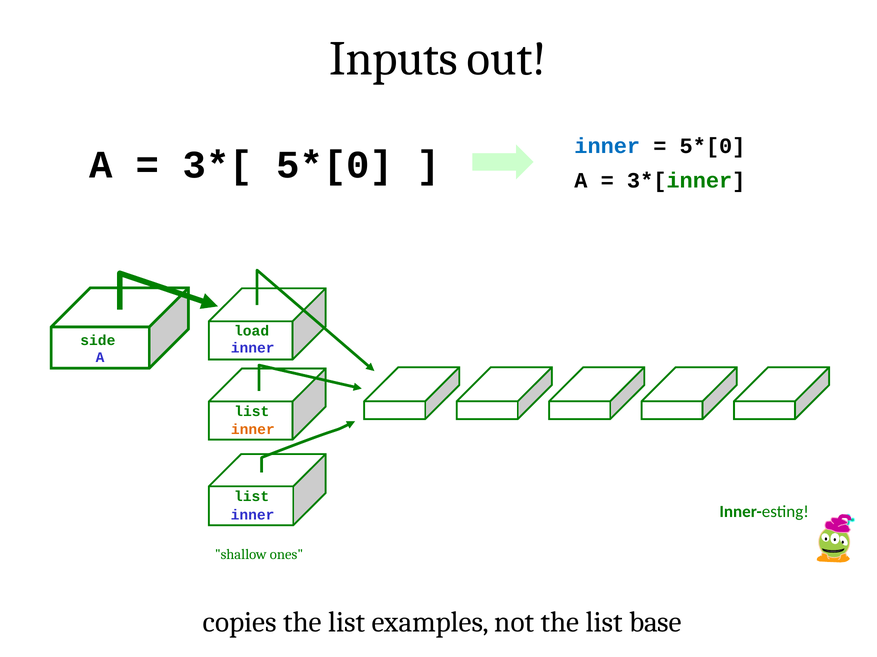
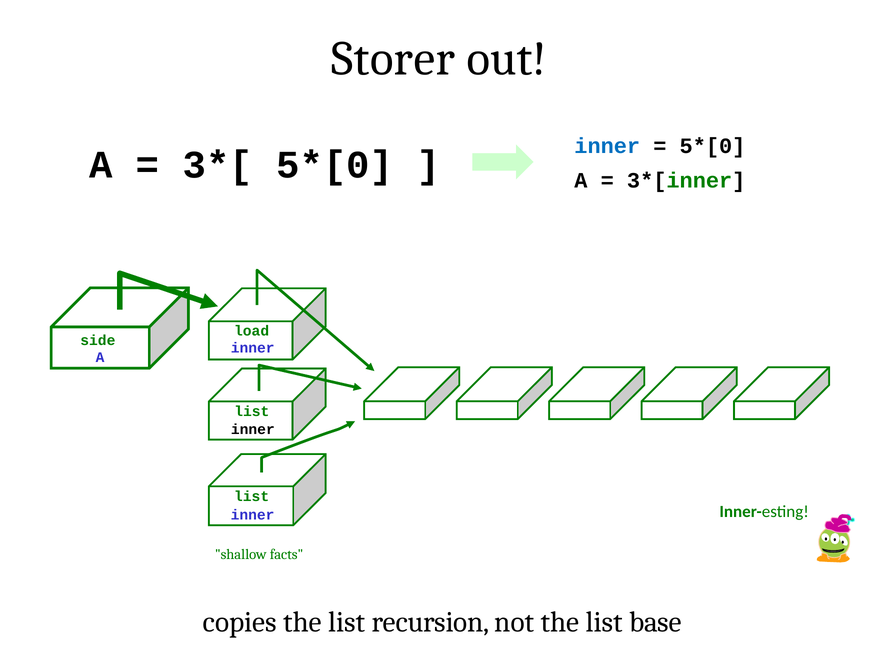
Inputs: Inputs -> Storer
inner at (253, 430) colour: orange -> black
ones: ones -> facts
examples: examples -> recursion
